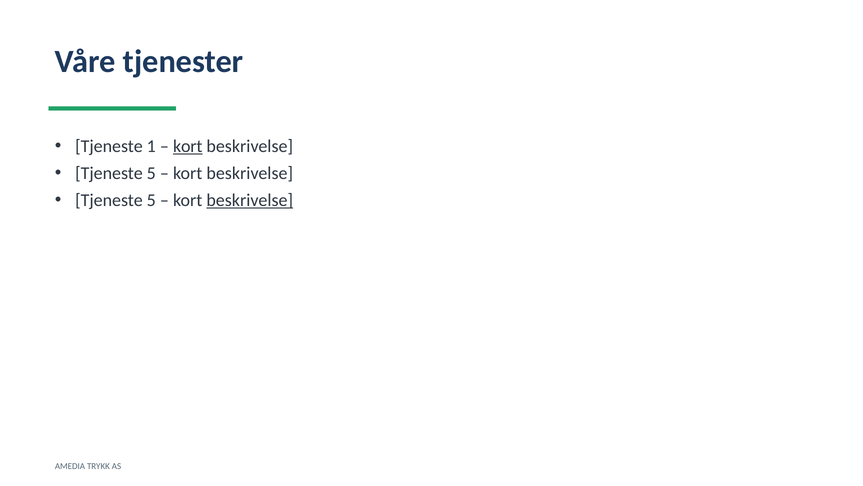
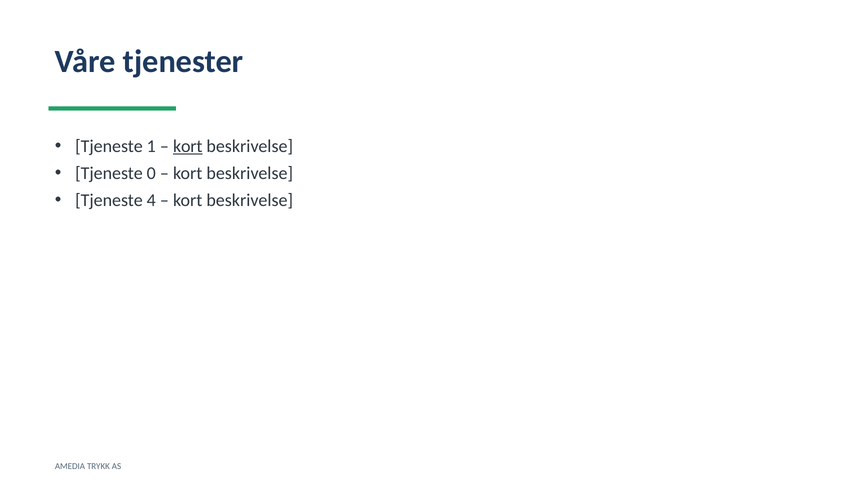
5 at (151, 173): 5 -> 0
5 at (151, 200): 5 -> 4
beskrivelse at (250, 200) underline: present -> none
